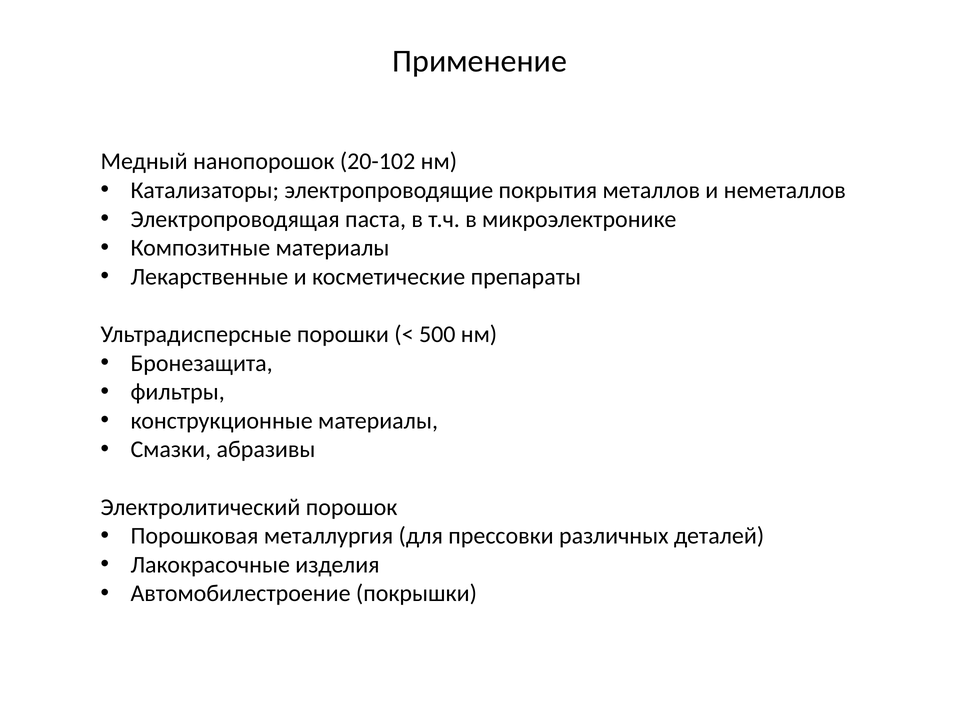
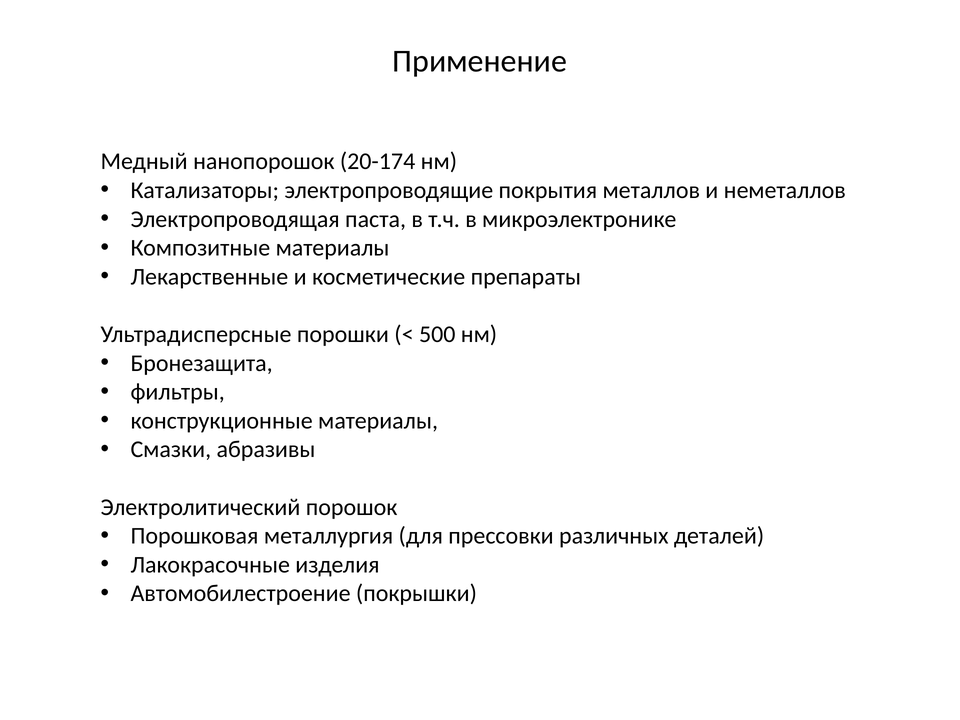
20-102: 20-102 -> 20-174
